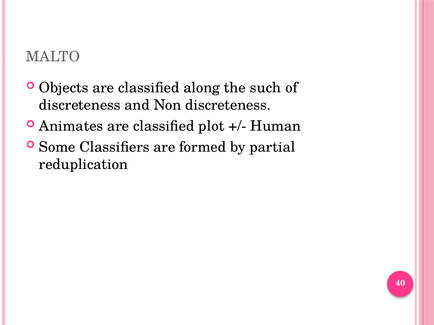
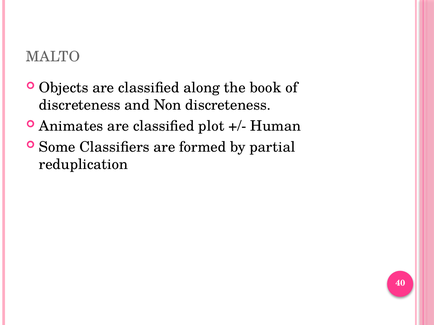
such: such -> book
